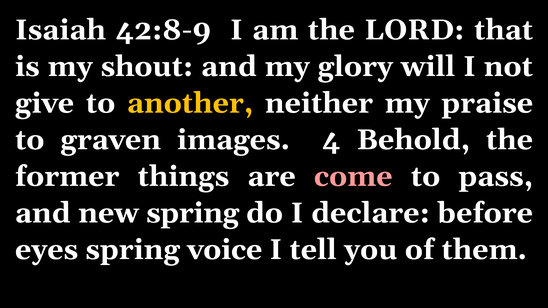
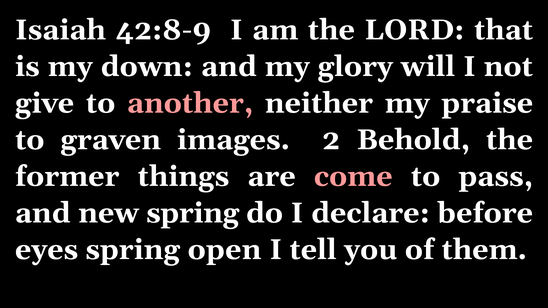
shout: shout -> down
another colour: yellow -> pink
4: 4 -> 2
voice: voice -> open
